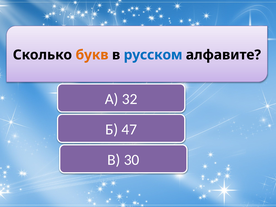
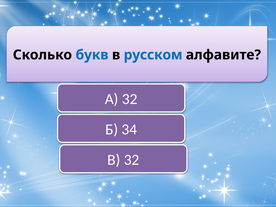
букв colour: orange -> blue
47: 47 -> 34
В 30: 30 -> 32
